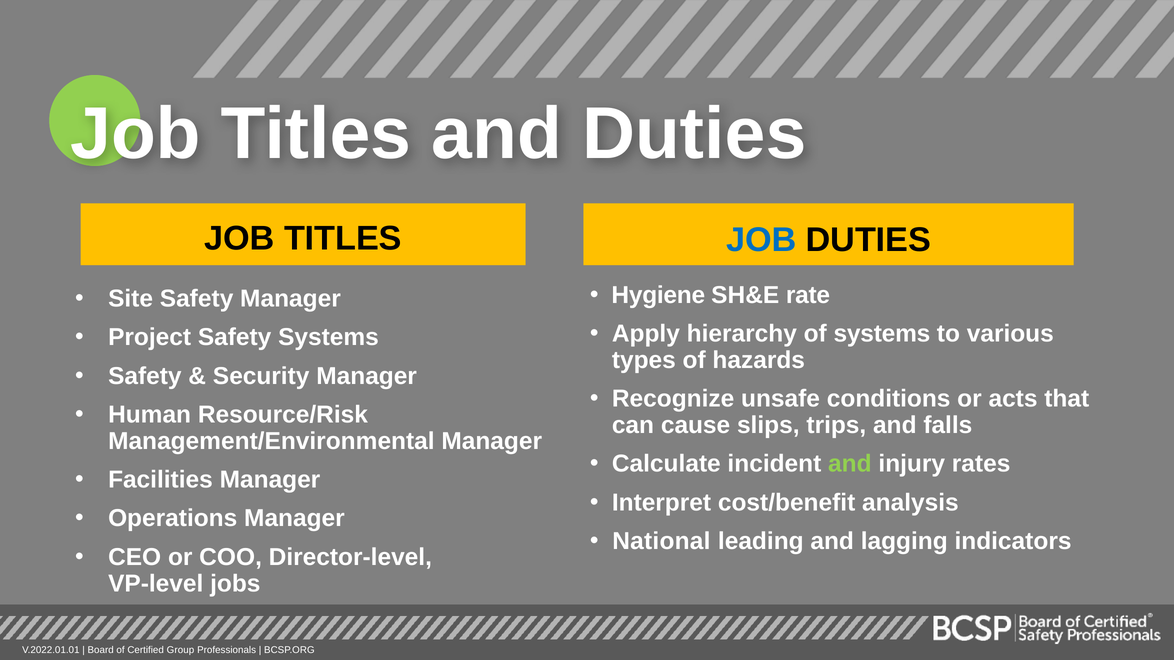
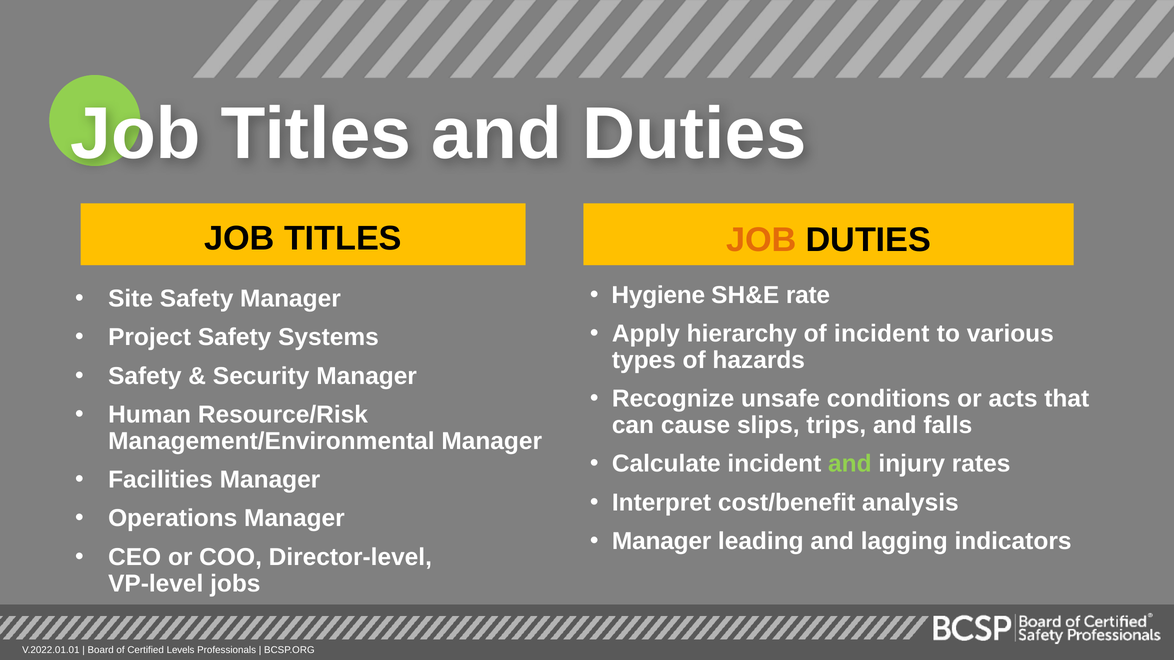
JOB at (761, 240) colour: blue -> orange
of systems: systems -> incident
National at (661, 542): National -> Manager
Group: Group -> Levels
